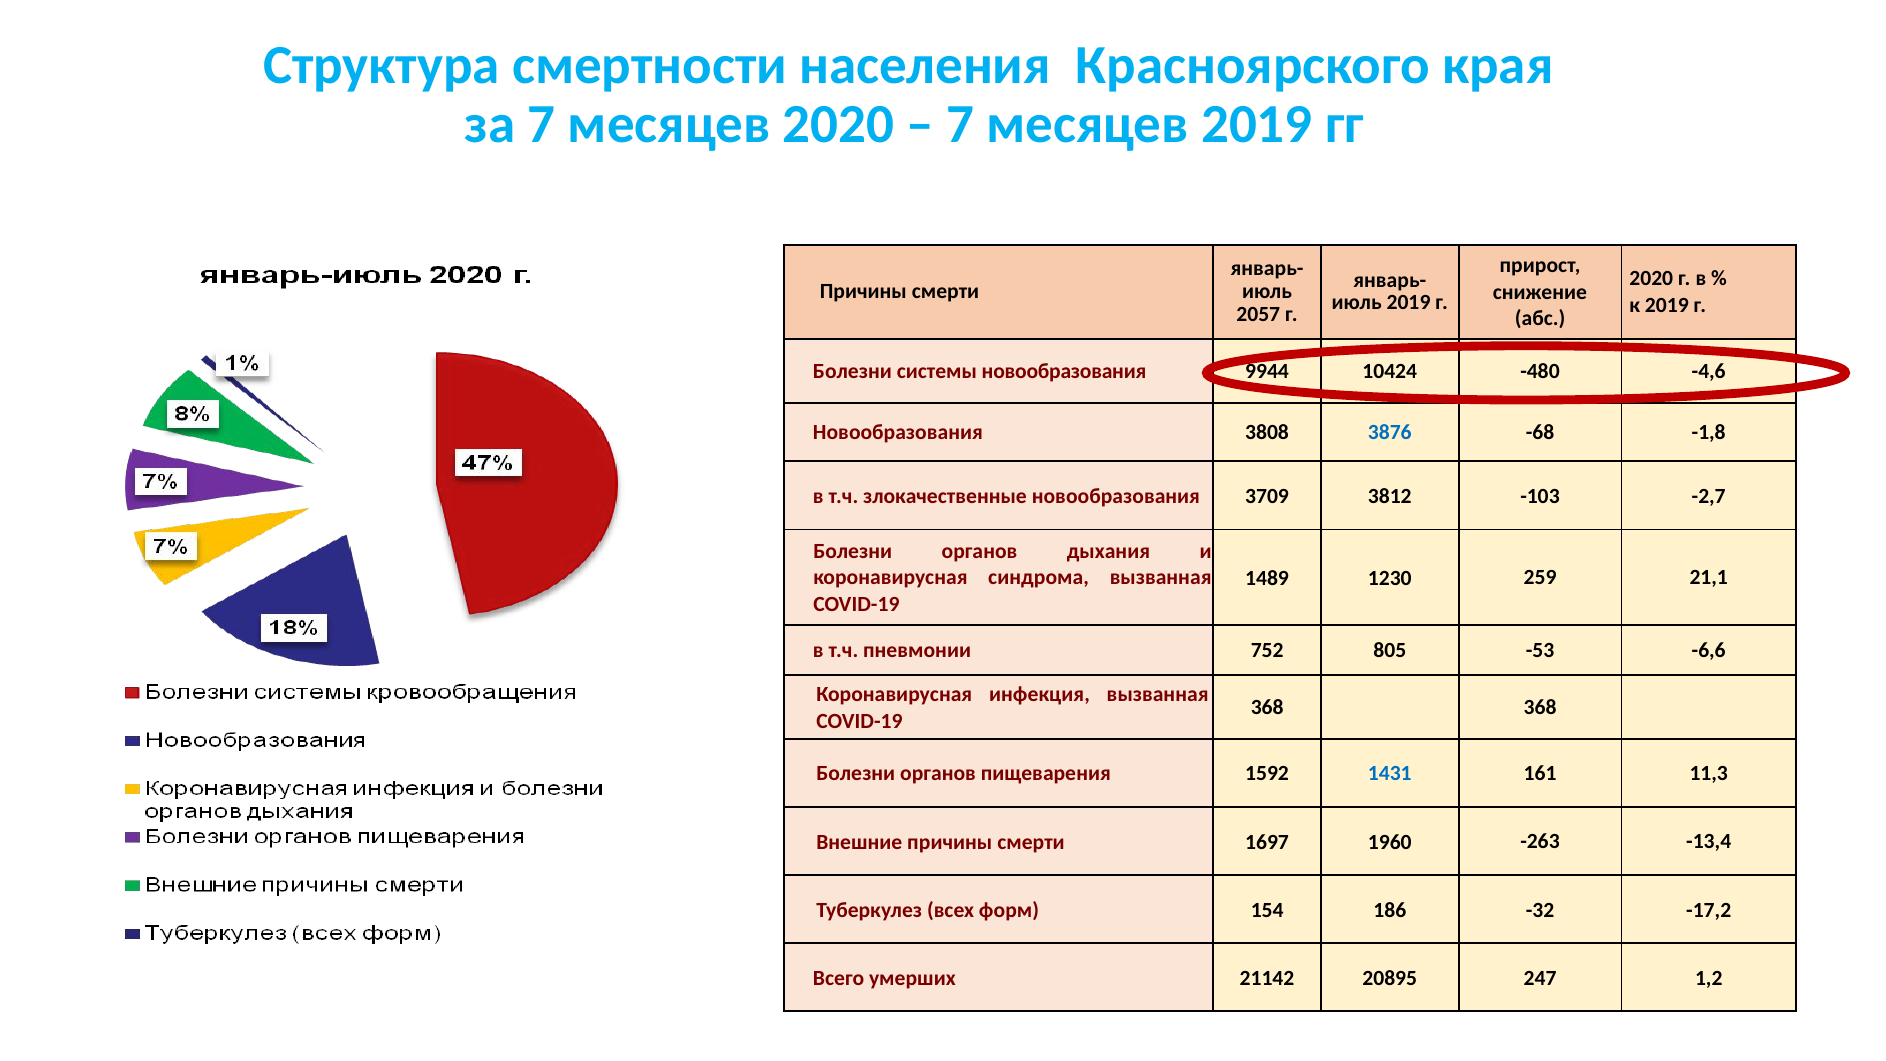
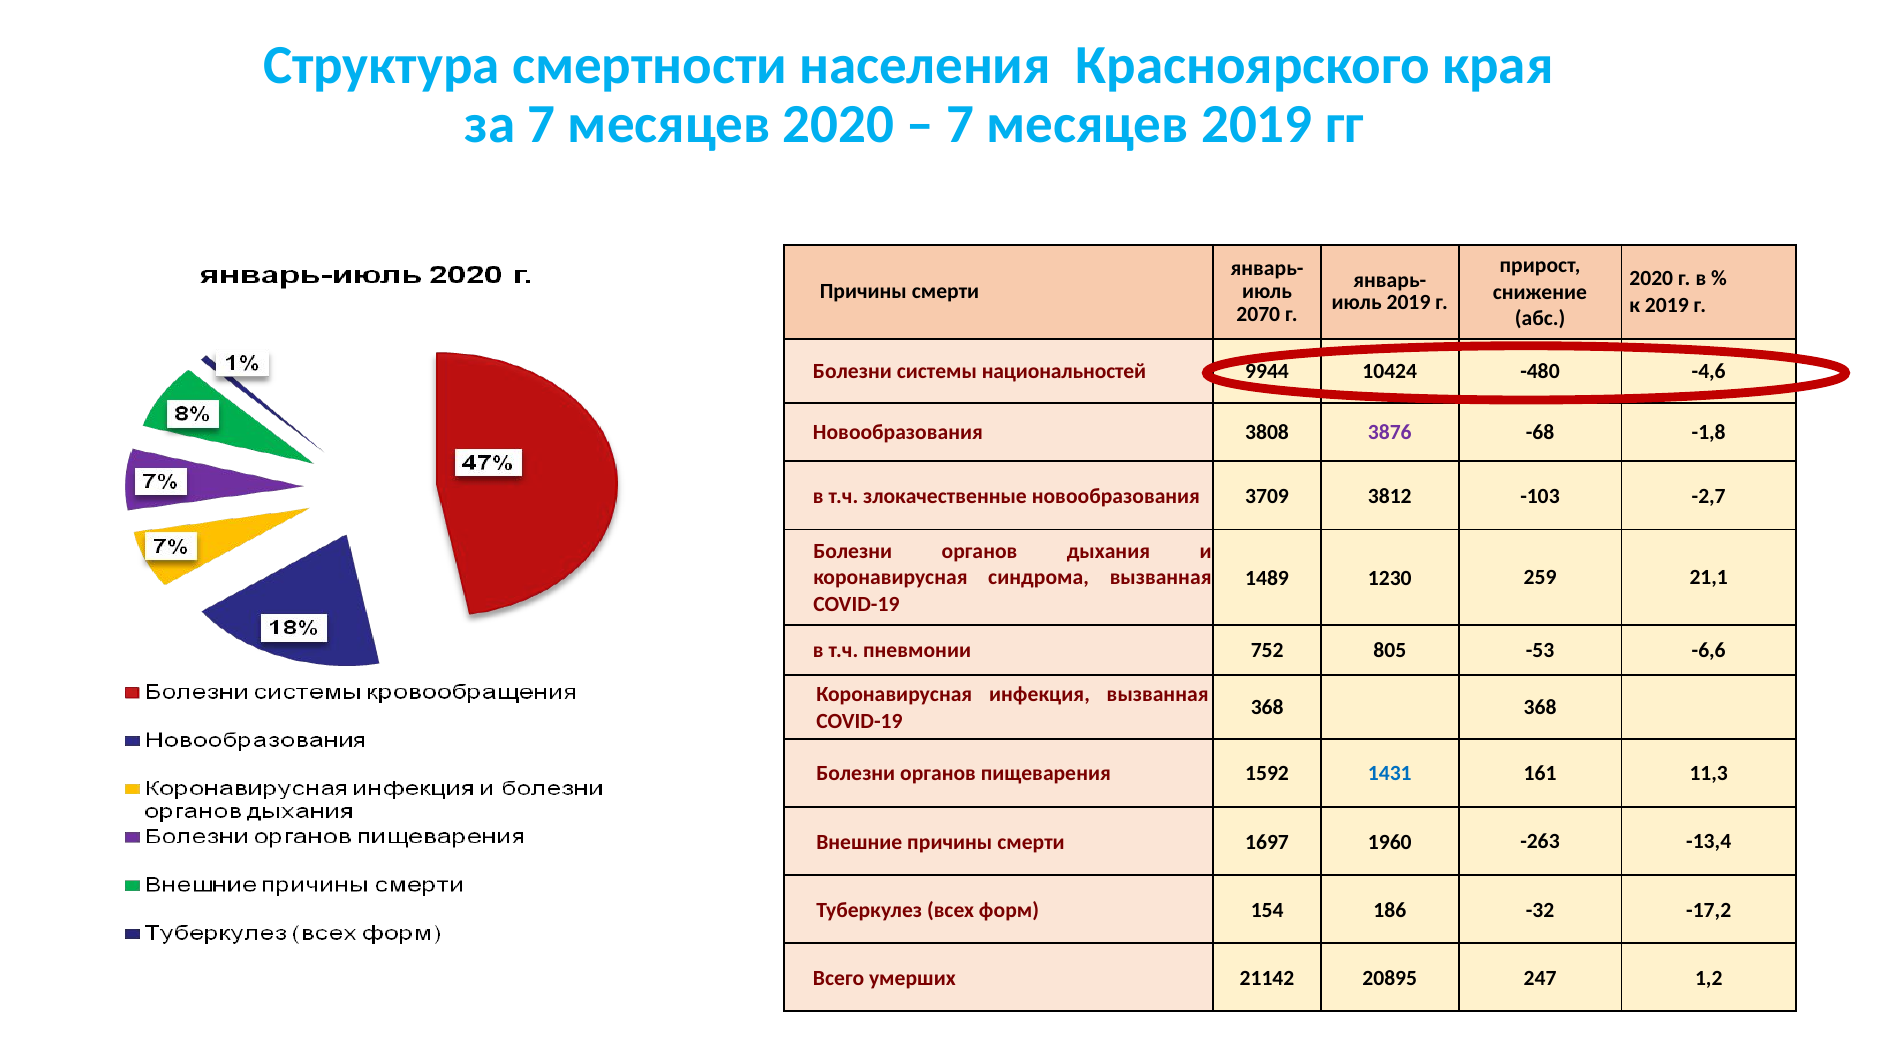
2057: 2057 -> 2070
системы новообразования: новообразования -> национальностей
3876 colour: blue -> purple
